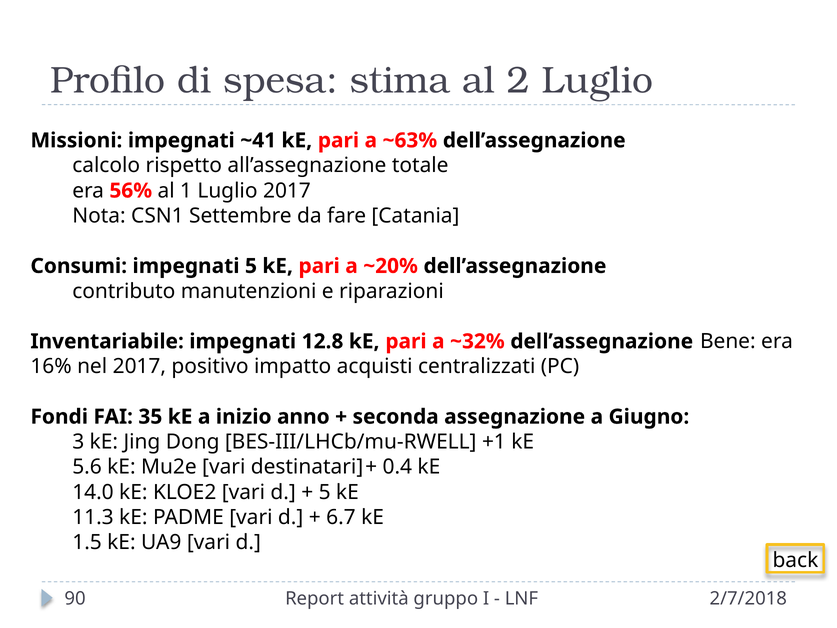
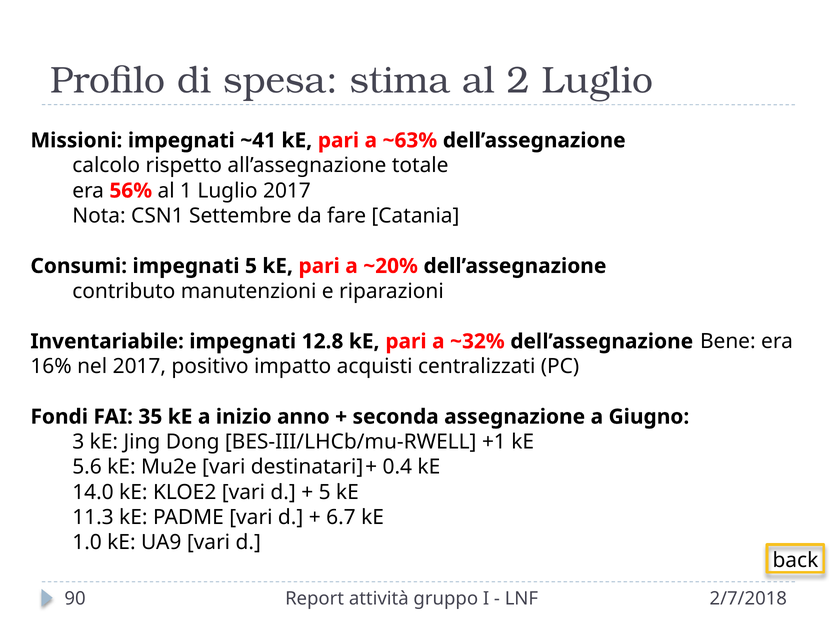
1.5: 1.5 -> 1.0
